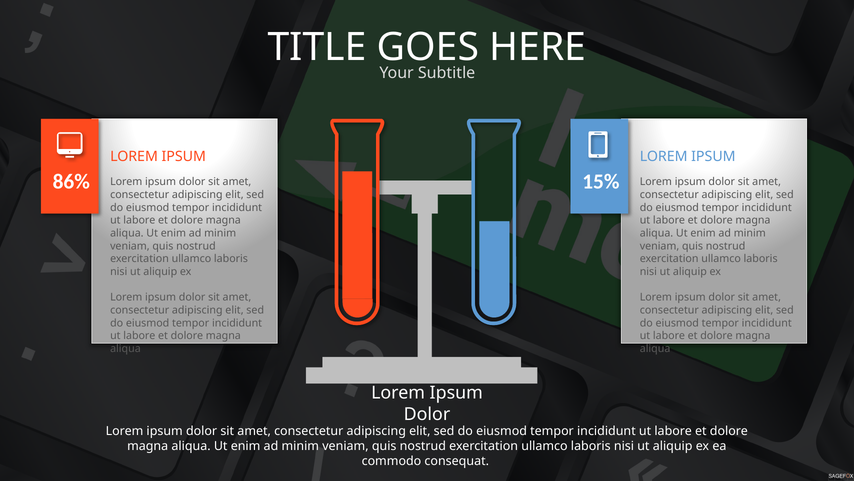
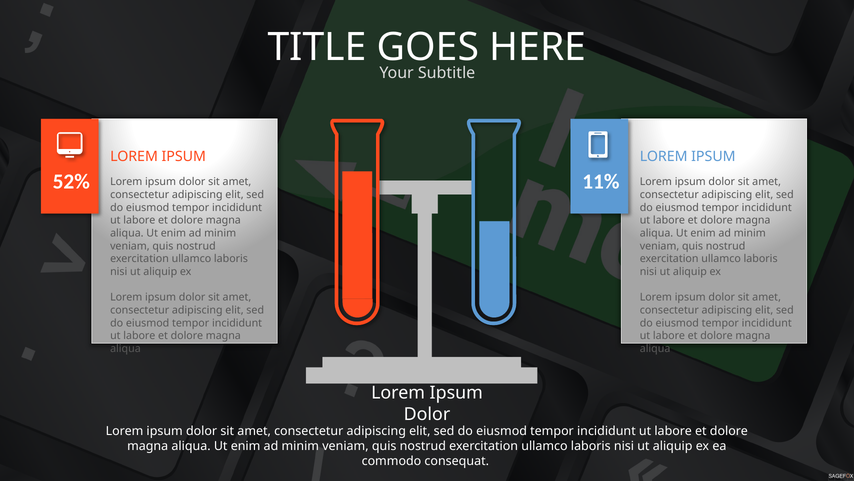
86%: 86% -> 52%
15%: 15% -> 11%
